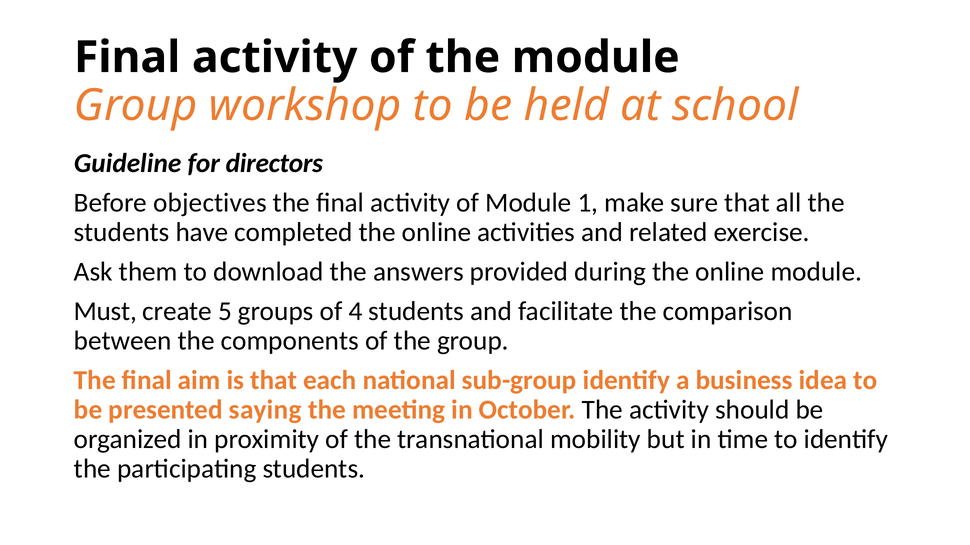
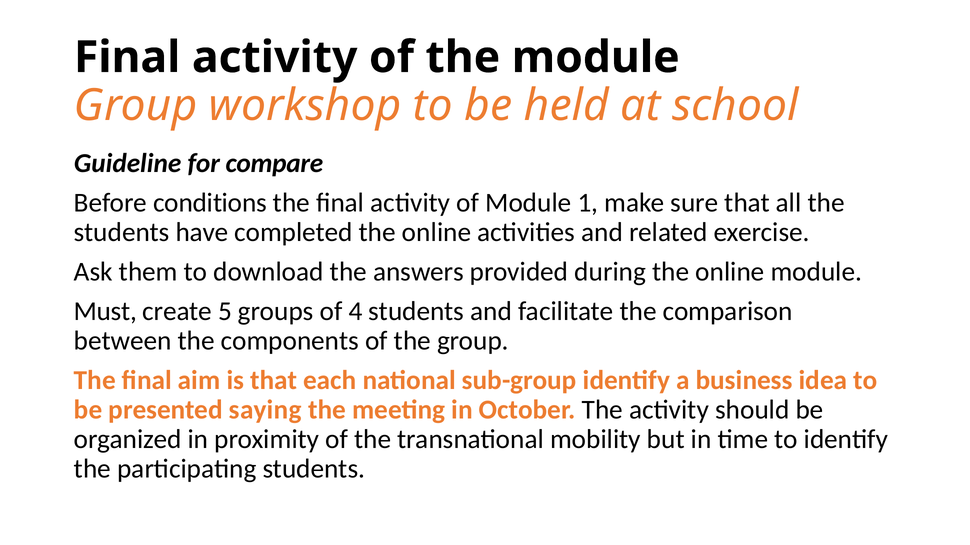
directors: directors -> compare
objectives: objectives -> conditions
